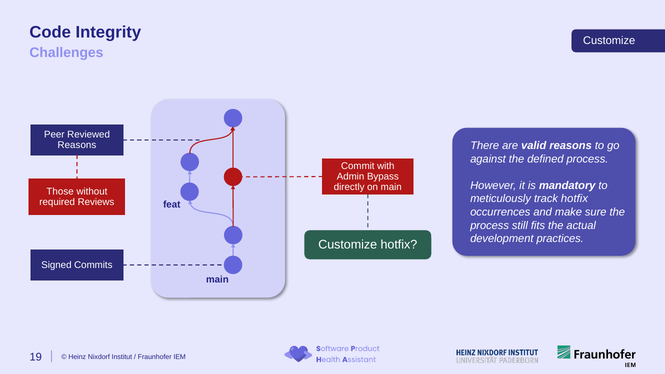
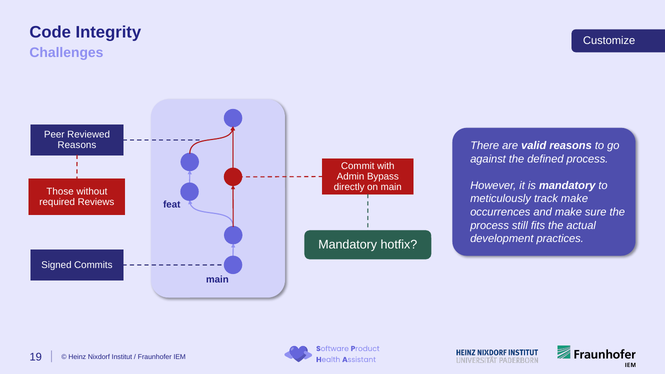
track hotfix: hotfix -> make
Customize at (348, 245): Customize -> Mandatory
